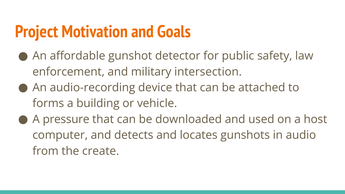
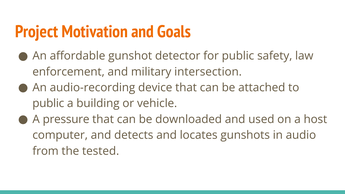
forms at (48, 103): forms -> public
create: create -> tested
